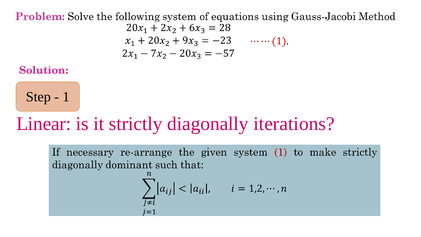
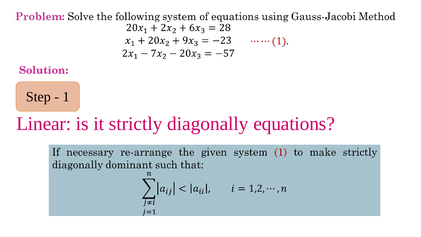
iterations: iterations -> equations
